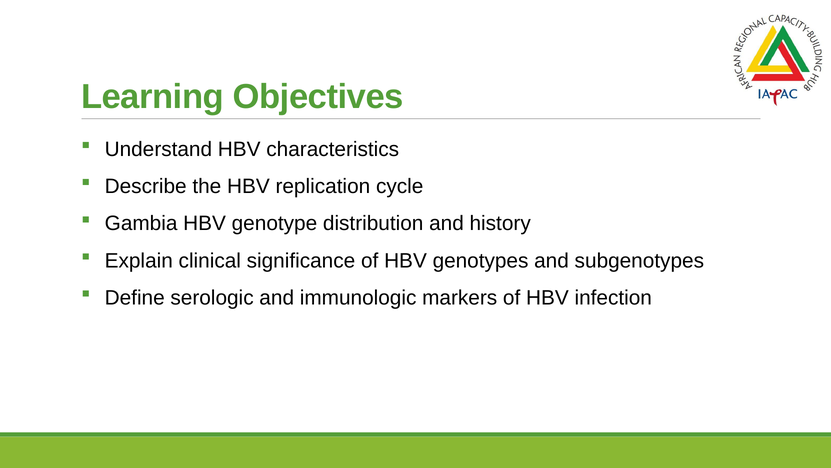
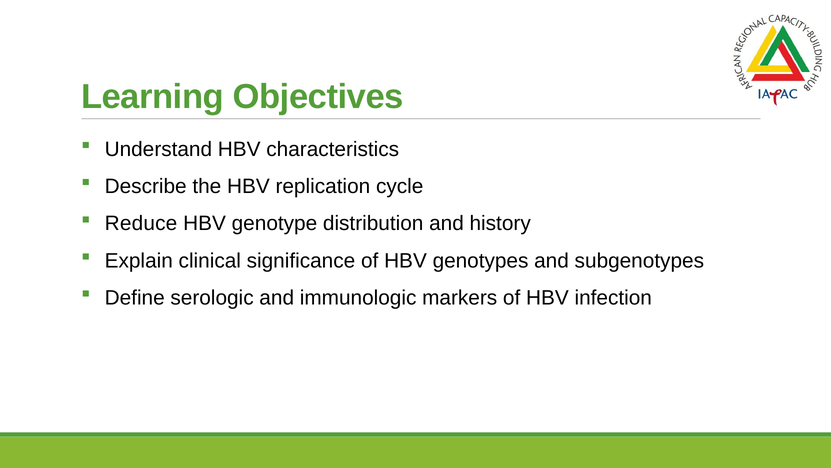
Gambia: Gambia -> Reduce
